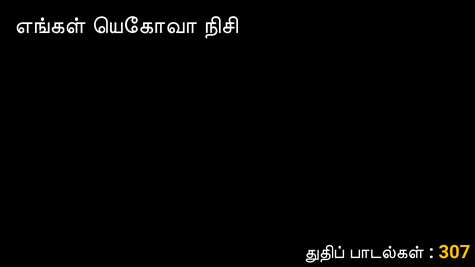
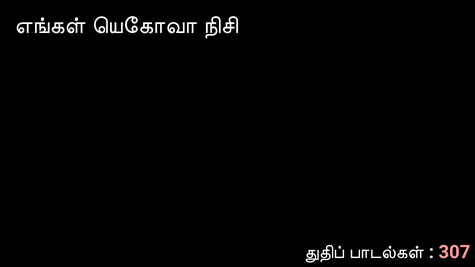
307 colour: yellow -> pink
